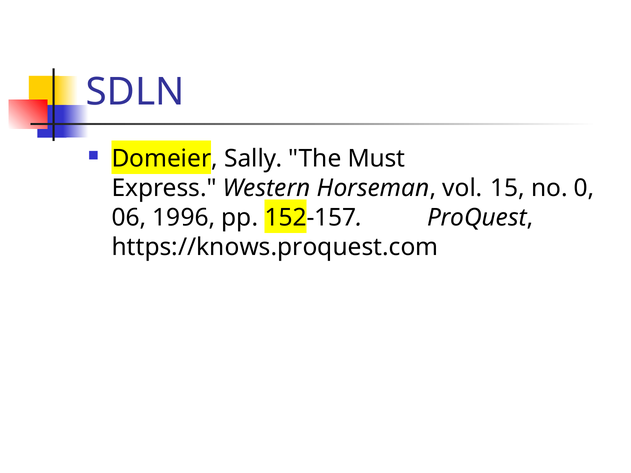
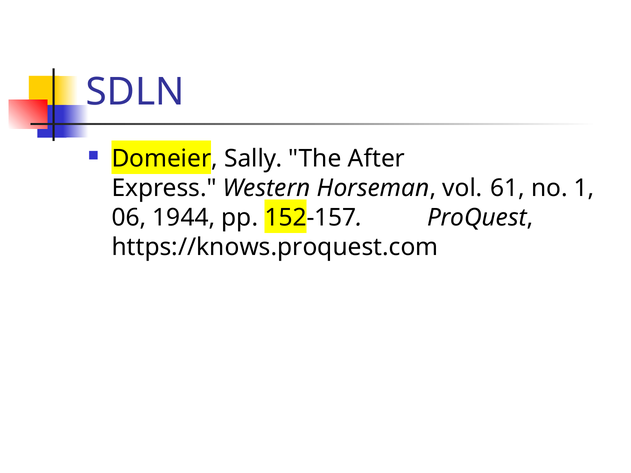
Must: Must -> After
15: 15 -> 61
0: 0 -> 1
1996: 1996 -> 1944
